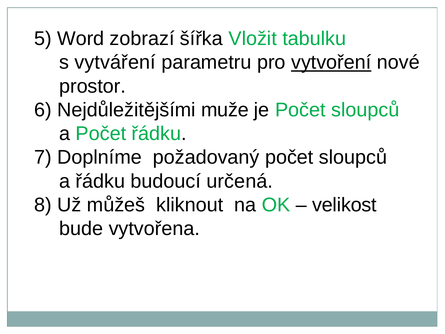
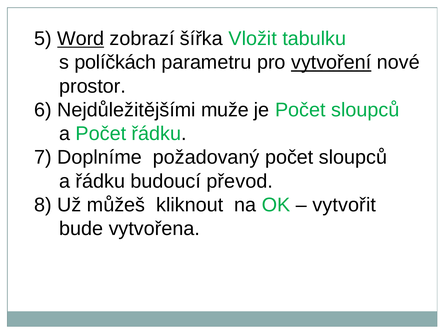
Word underline: none -> present
vytváření: vytváření -> políčkách
určená: určená -> převod
velikost: velikost -> vytvořit
